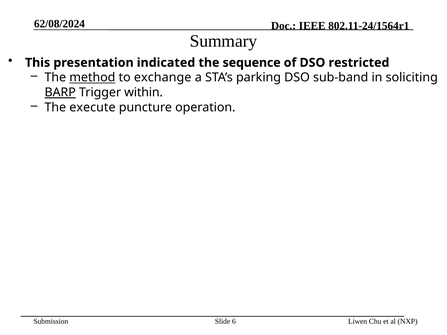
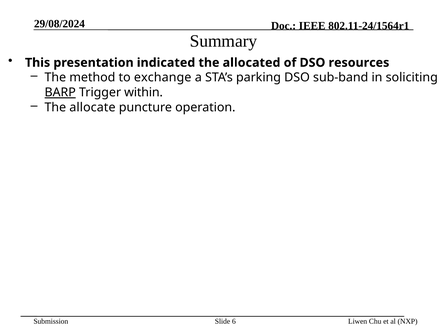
62/08/2024: 62/08/2024 -> 29/08/2024
sequence: sequence -> allocated
restricted: restricted -> resources
method underline: present -> none
execute: execute -> allocate
